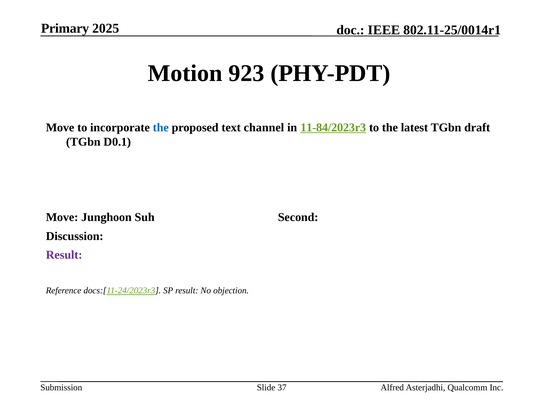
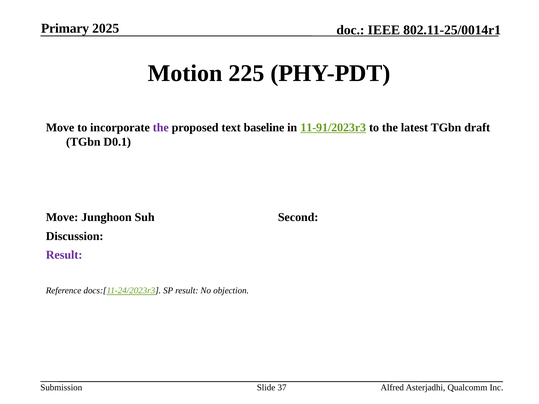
923: 923 -> 225
the at (161, 128) colour: blue -> purple
channel: channel -> baseline
11-84/2023r3: 11-84/2023r3 -> 11-91/2023r3
